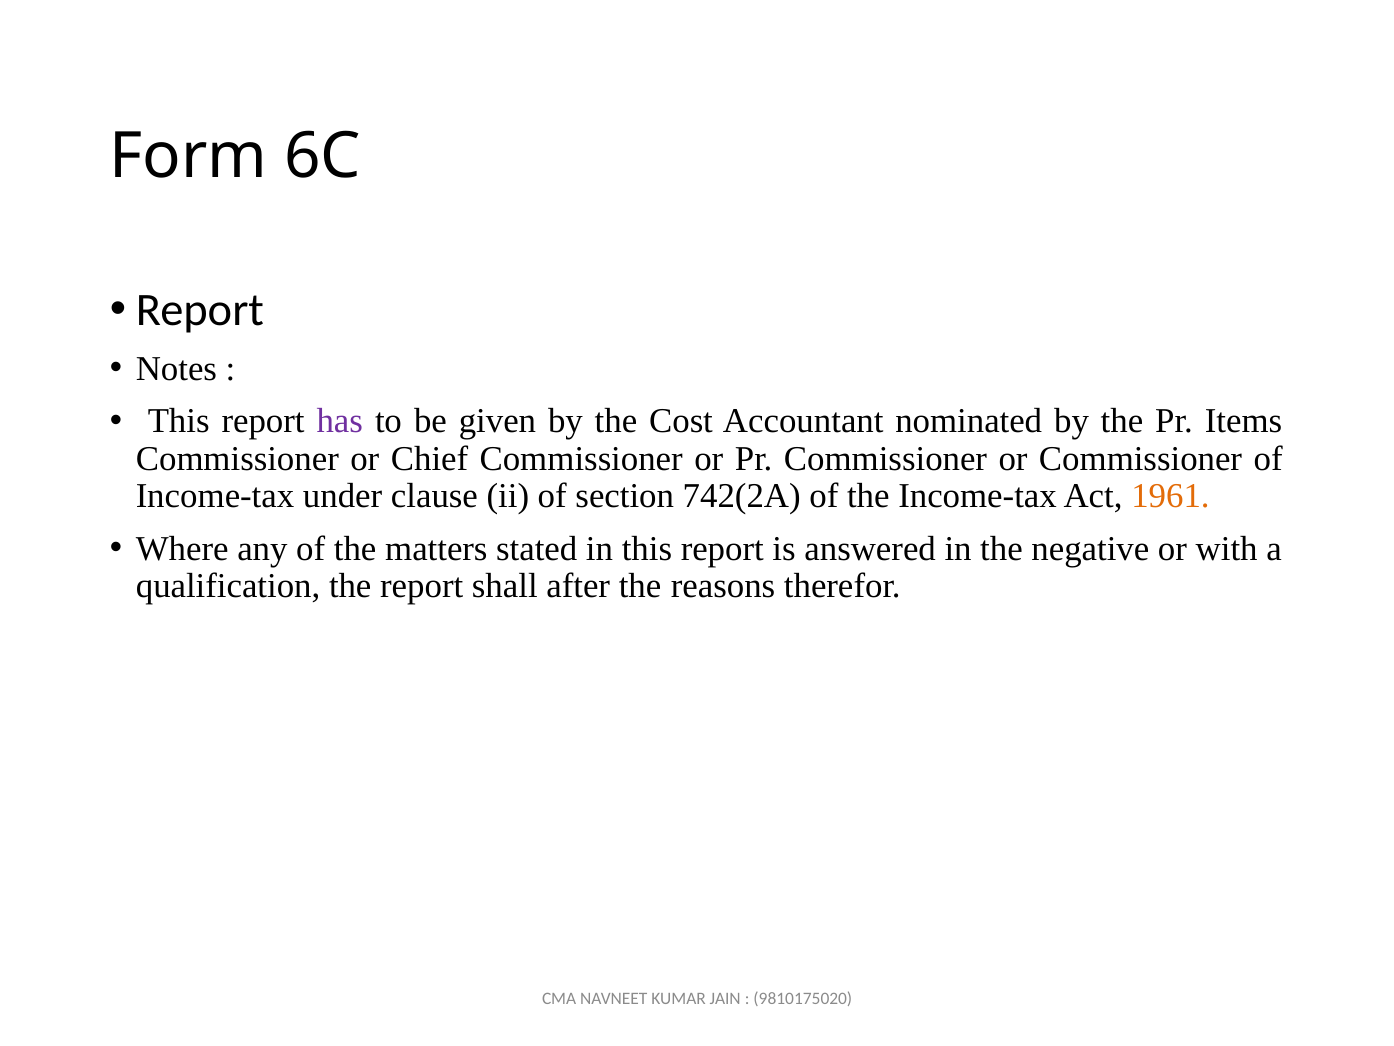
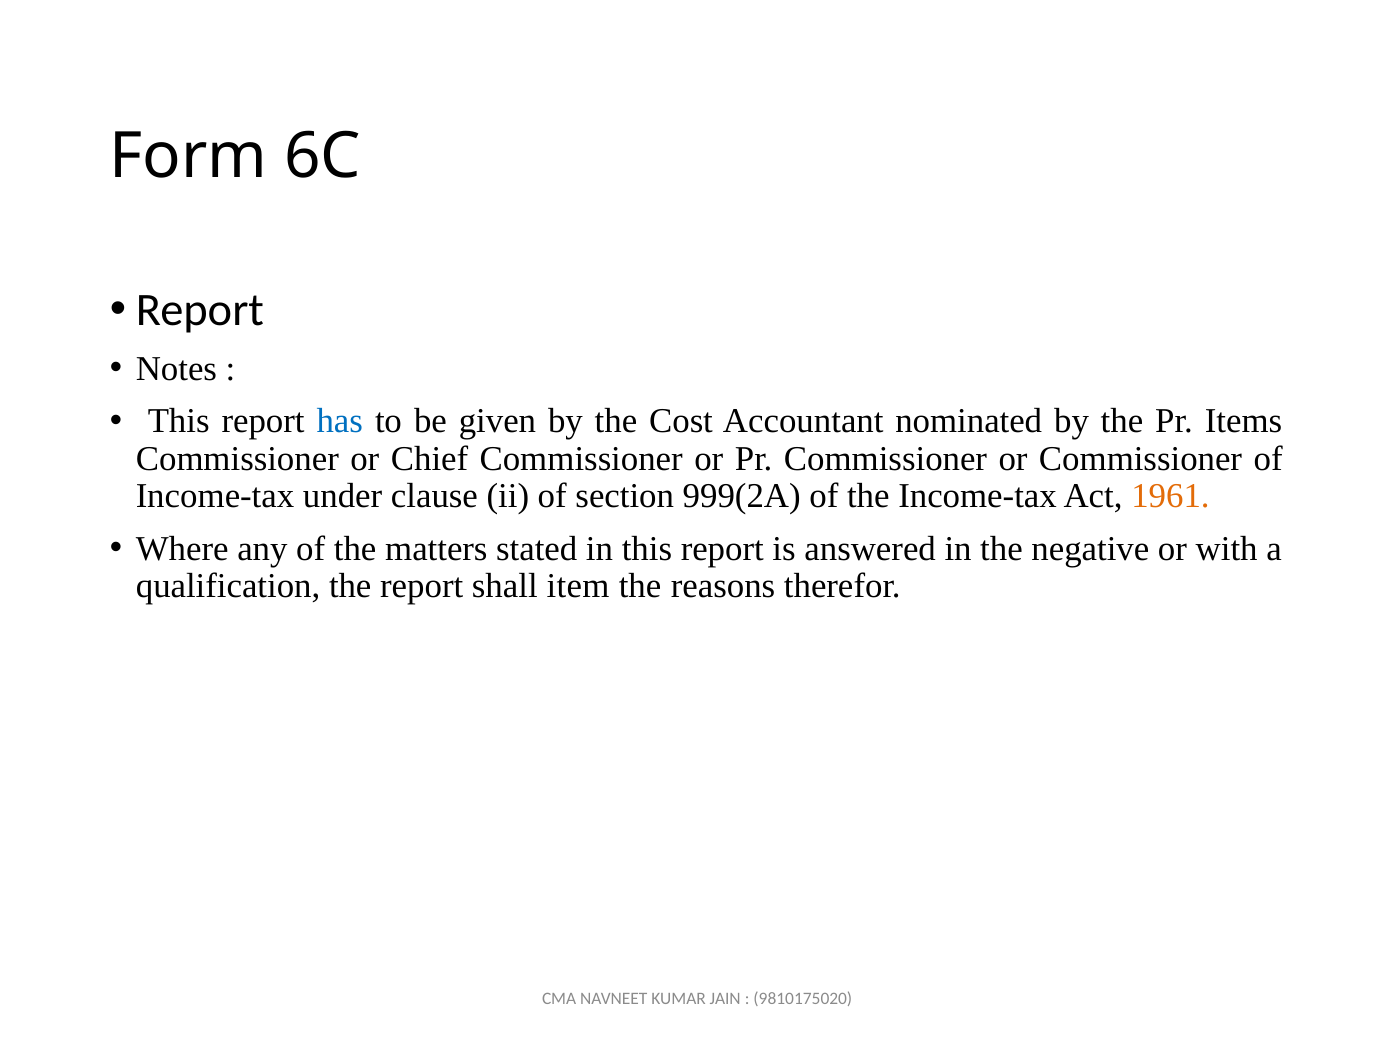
has colour: purple -> blue
742(2A: 742(2A -> 999(2A
after: after -> item
